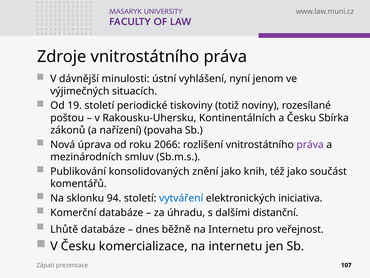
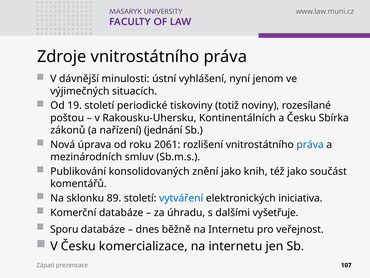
povaha: povaha -> jednání
2066: 2066 -> 2061
práva at (310, 144) colour: purple -> blue
94: 94 -> 89
distanční: distanční -> vyšetřuje
Lhůtě: Lhůtě -> Sporu
